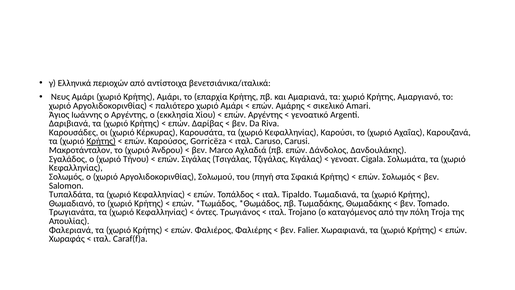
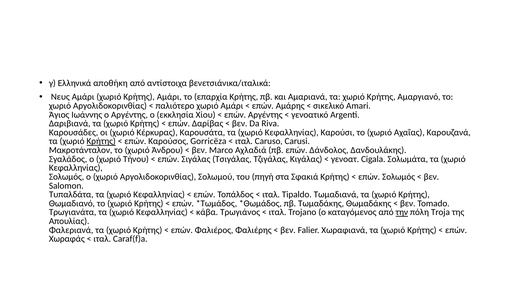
περιοχών: περιοχών -> αποθήκη
όντες: όντες -> κάβα
την underline: none -> present
